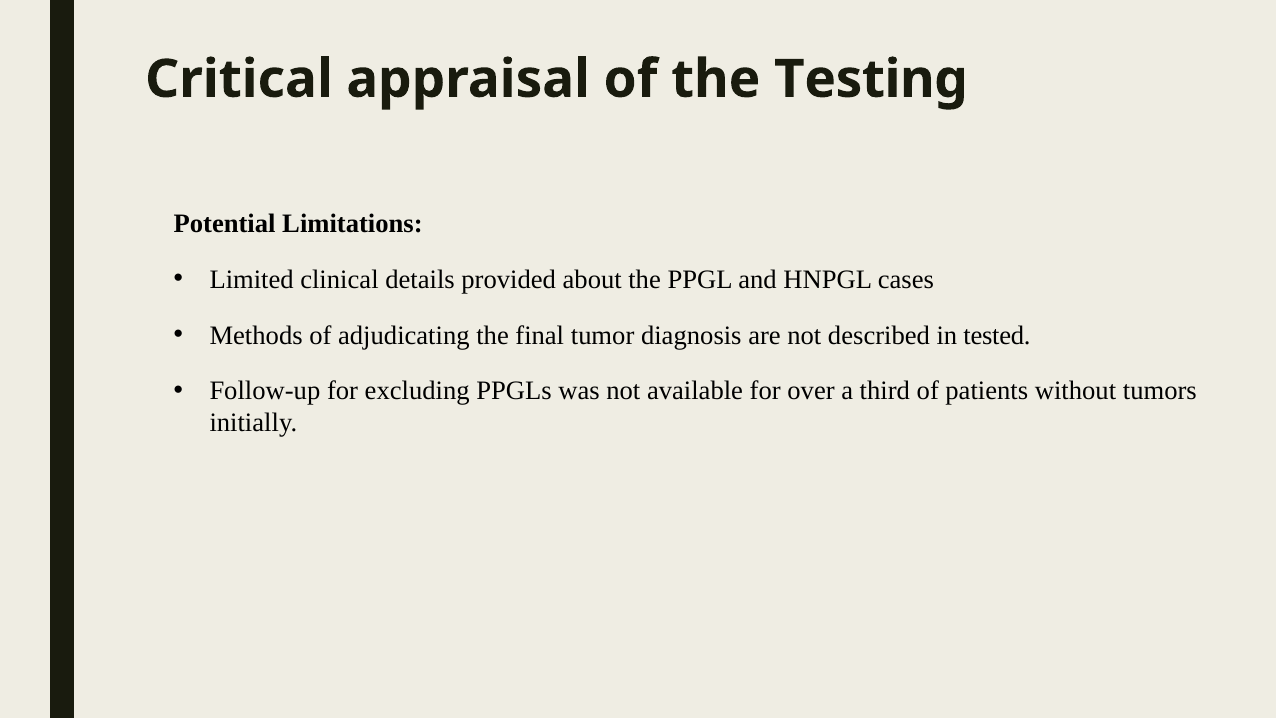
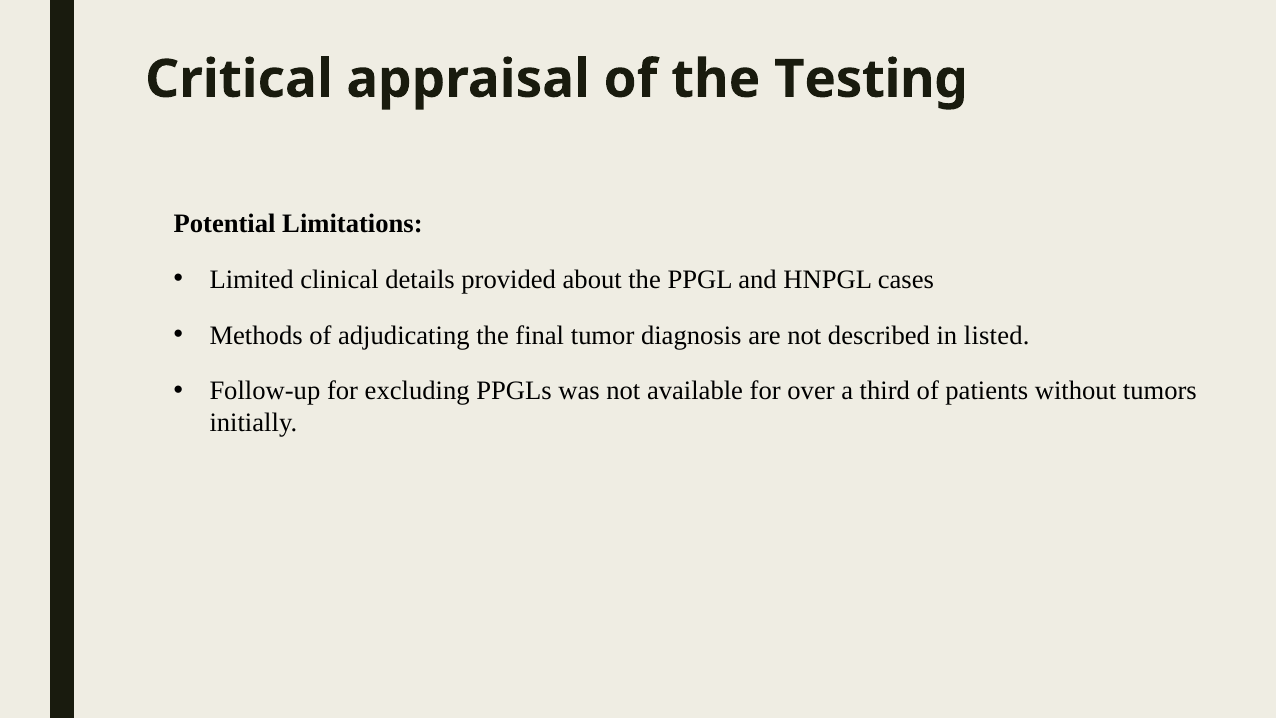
tested: tested -> listed
